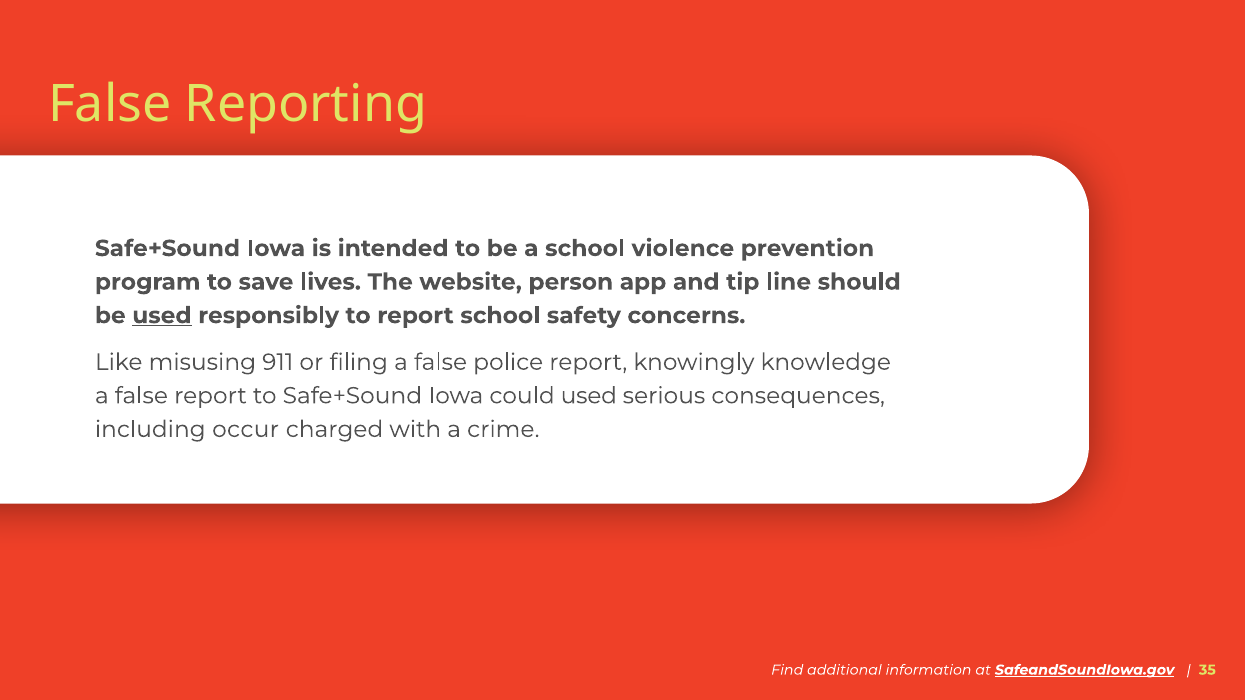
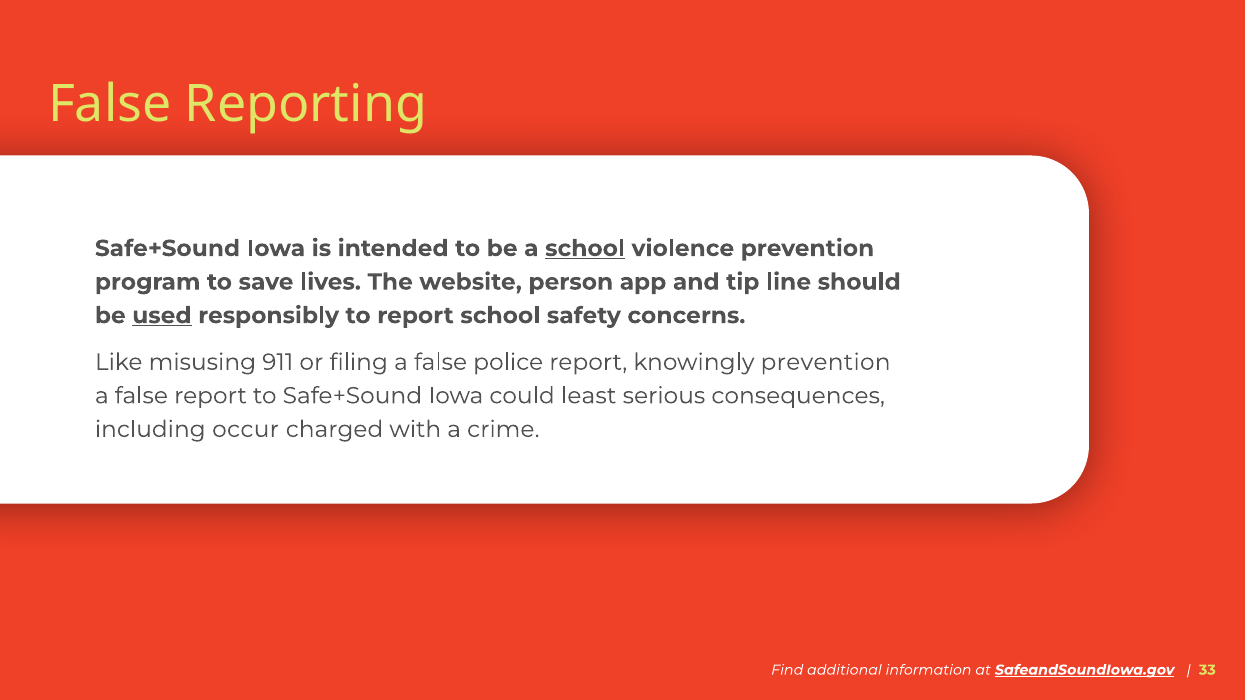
school at (585, 248) underline: none -> present
knowingly knowledge: knowledge -> prevention
could used: used -> least
35: 35 -> 33
